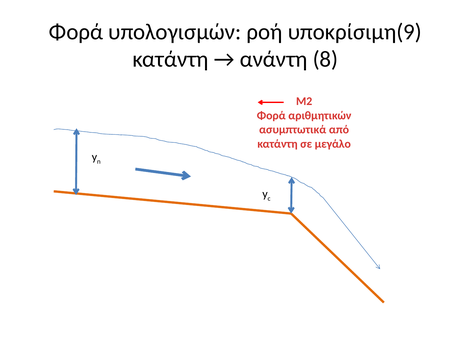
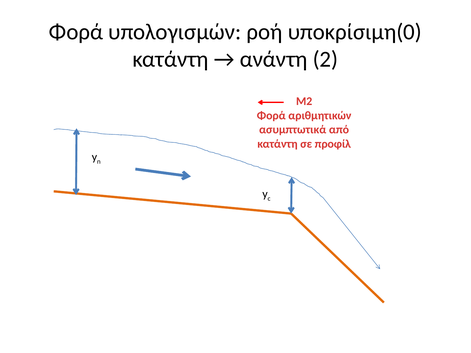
υποκρίσιμη(9: υποκρίσιμη(9 -> υποκρίσιμη(0
8: 8 -> 2
μεγάλο: μεγάλο -> προφίλ
